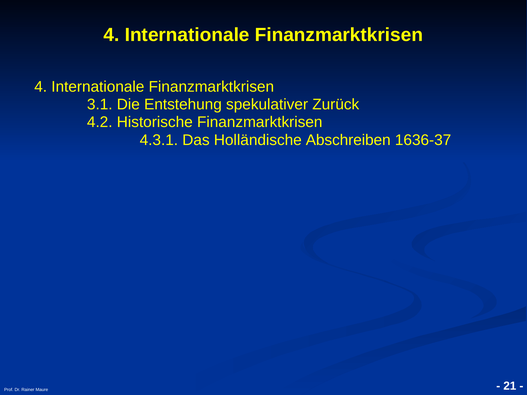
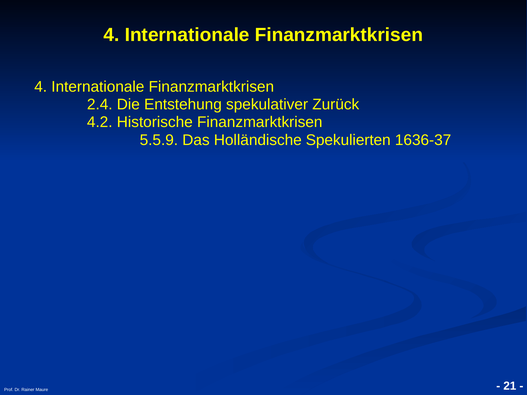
3.1: 3.1 -> 2.4
4.3.1: 4.3.1 -> 5.5.9
Abschreiben: Abschreiben -> Spekulierten
